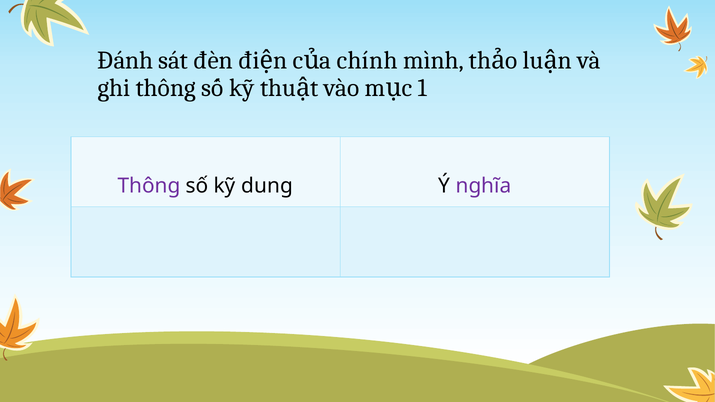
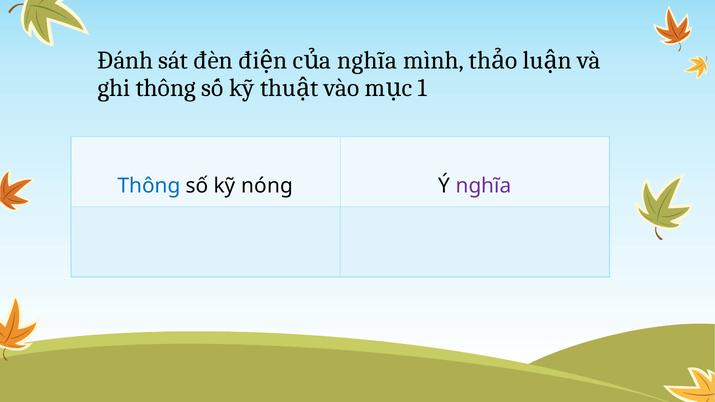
chính at (367, 60): chính -> nghĩa
Thông colour: purple -> blue
dung: dung -> nóng
